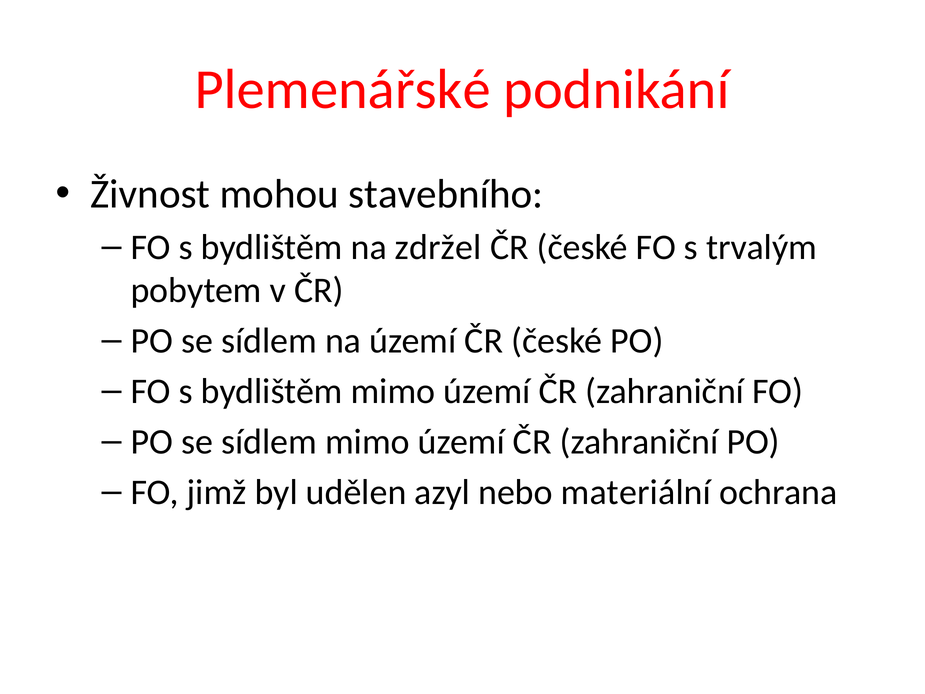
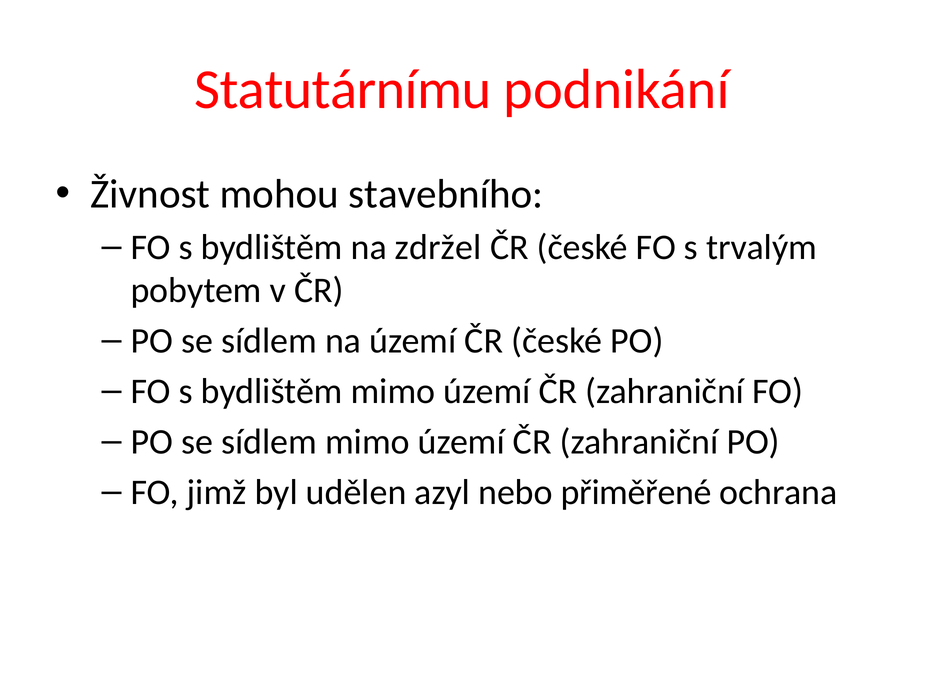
Plemenářské: Plemenářské -> Statutárnímu
materiální: materiální -> přiměřené
